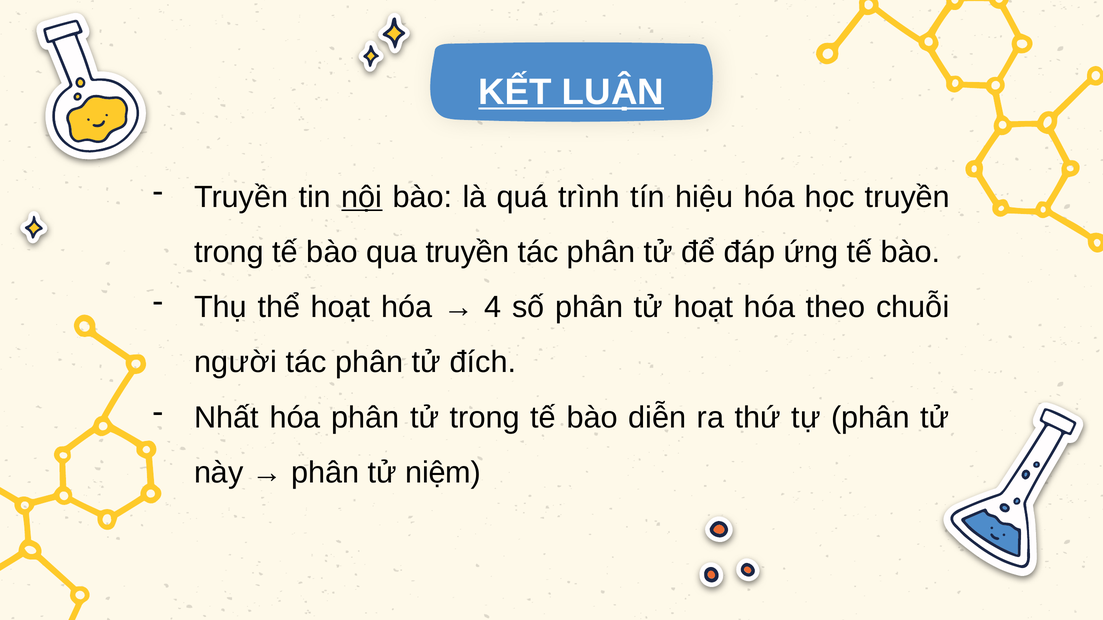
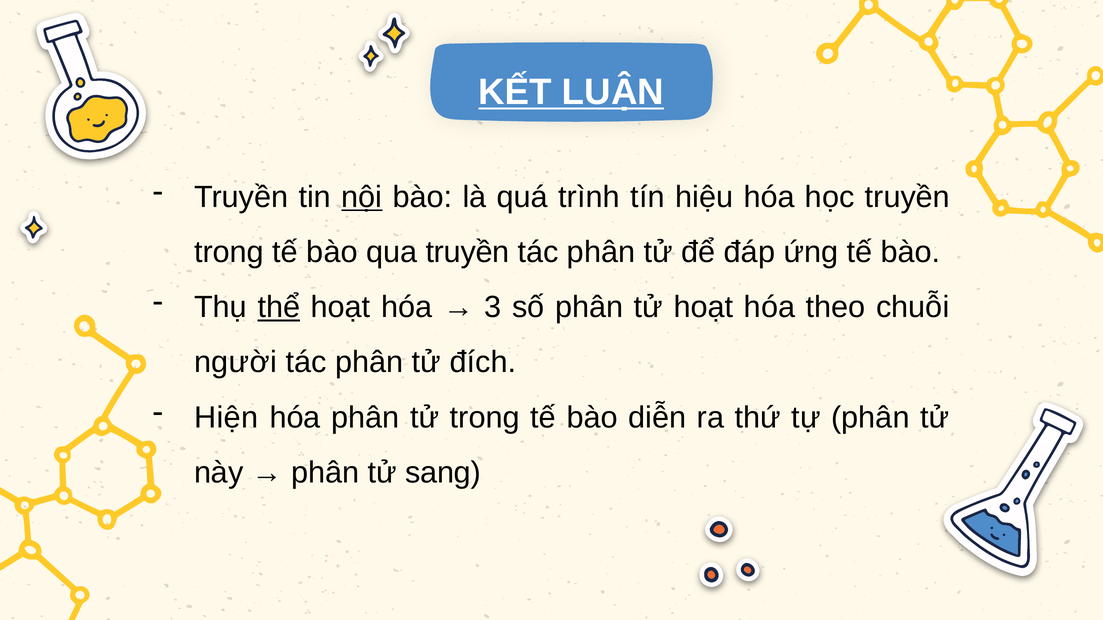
thể underline: none -> present
4: 4 -> 3
Nhất: Nhất -> Hiện
niệm: niệm -> sang
